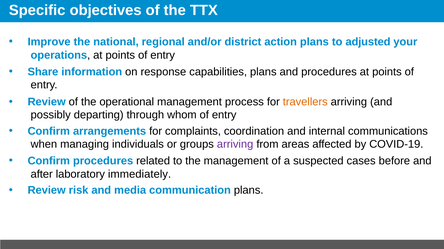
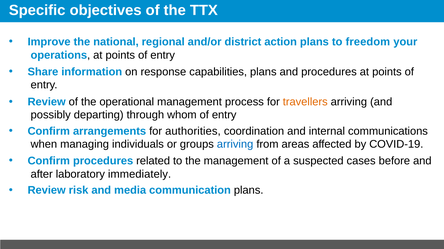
adjusted: adjusted -> freedom
complaints: complaints -> authorities
arriving at (235, 145) colour: purple -> blue
